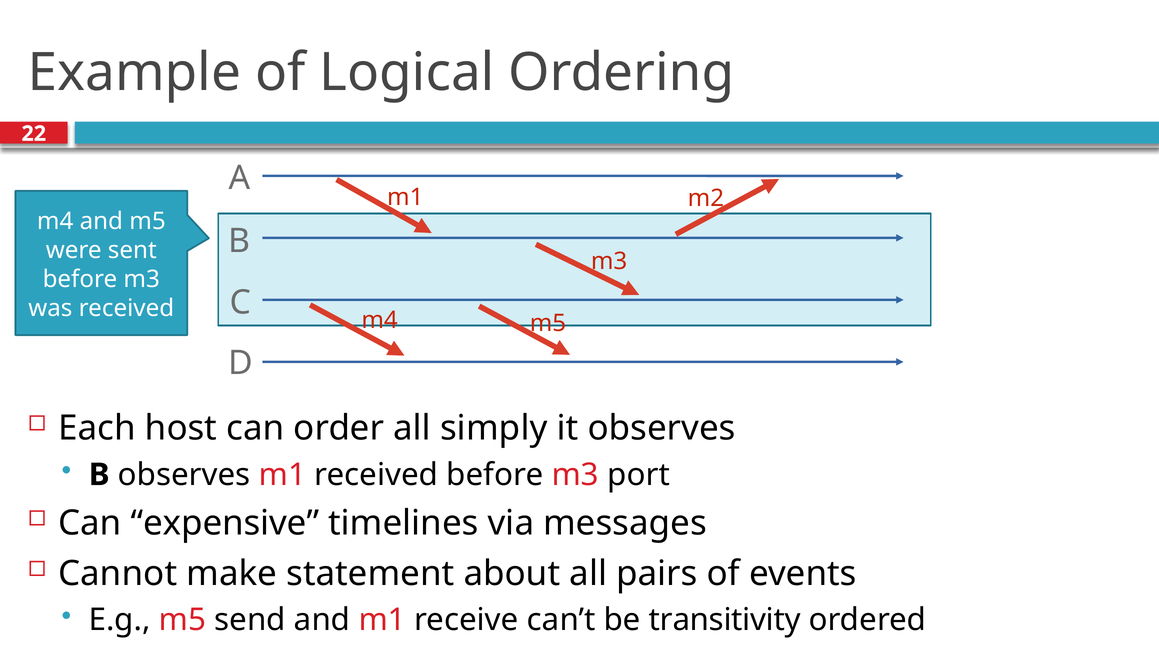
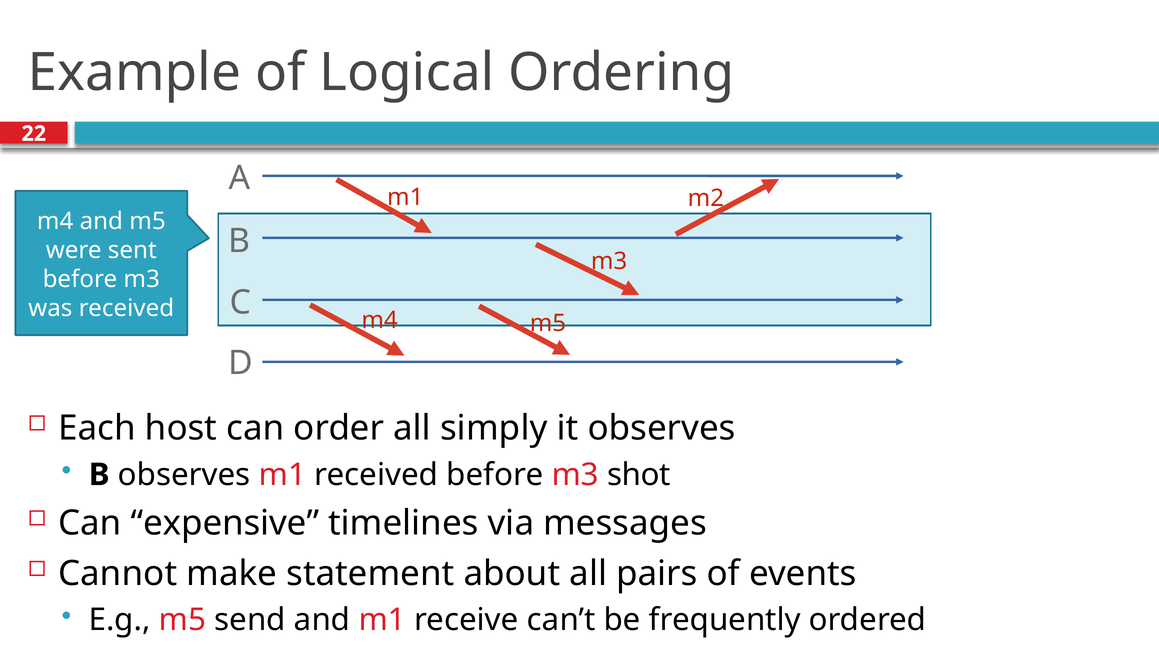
port: port -> shot
transitivity: transitivity -> frequently
